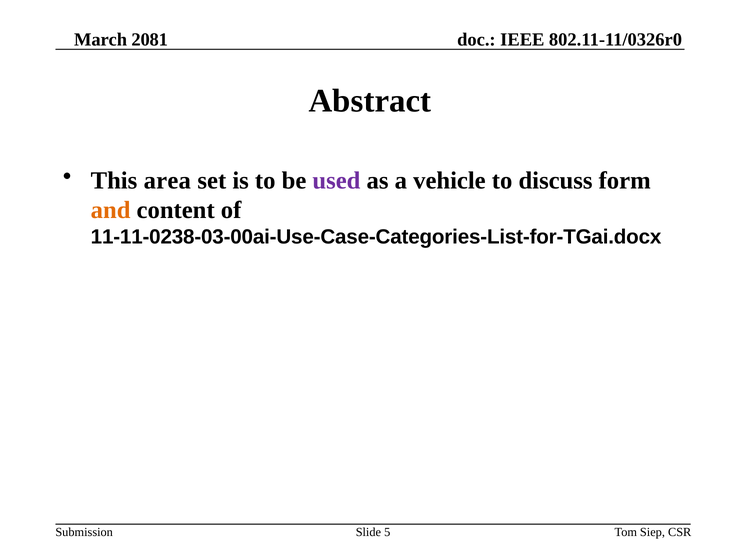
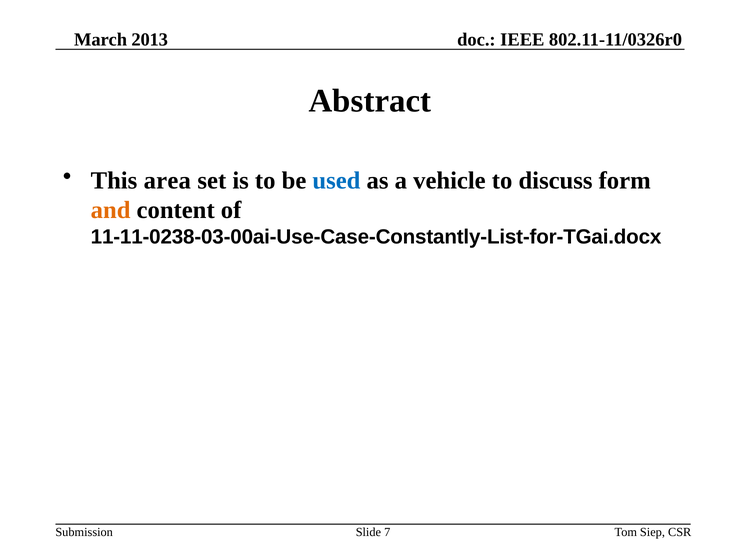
2081: 2081 -> 2013
used colour: purple -> blue
11-11-0238-03-00ai-Use-Case-Categories-List-for-TGai.docx: 11-11-0238-03-00ai-Use-Case-Categories-List-for-TGai.docx -> 11-11-0238-03-00ai-Use-Case-Constantly-List-for-TGai.docx
5: 5 -> 7
